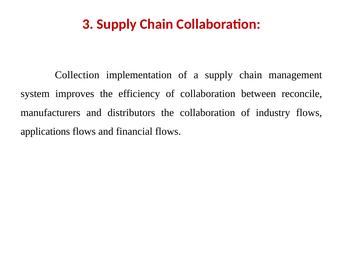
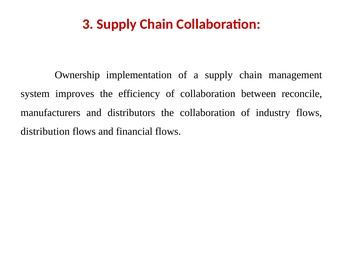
Collection: Collection -> Ownership
applications: applications -> distribution
